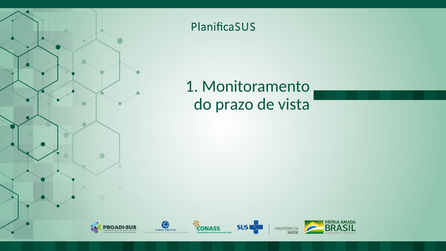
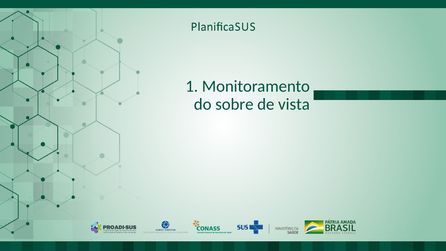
prazo: prazo -> sobre
